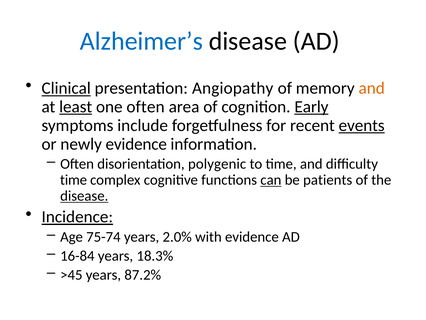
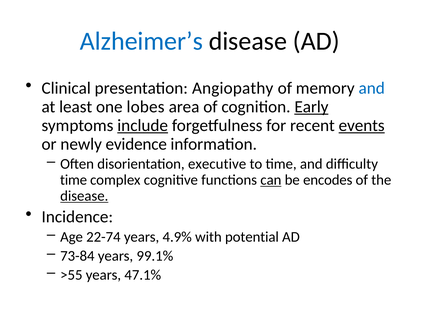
Clinical underline: present -> none
and at (372, 88) colour: orange -> blue
least underline: present -> none
one often: often -> lobes
include underline: none -> present
polygenic: polygenic -> executive
patients: patients -> encodes
Incidence underline: present -> none
75-74: 75-74 -> 22-74
2.0%: 2.0% -> 4.9%
with evidence: evidence -> potential
16-84: 16-84 -> 73-84
18.3%: 18.3% -> 99.1%
>45: >45 -> >55
87.2%: 87.2% -> 47.1%
